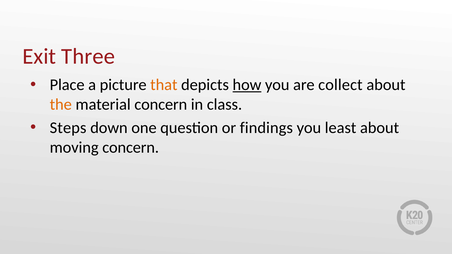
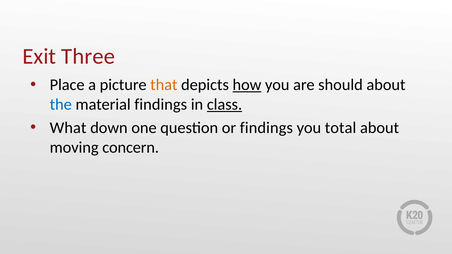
collect: collect -> should
the colour: orange -> blue
material concern: concern -> findings
class underline: none -> present
Steps: Steps -> What
least: least -> total
